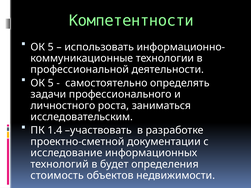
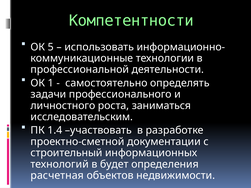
5 at (51, 83): 5 -> 1
исследование: исследование -> строительный
стоимость: стоимость -> расчетная
